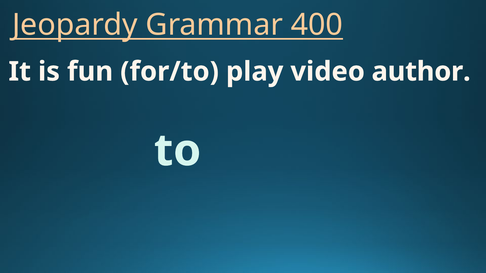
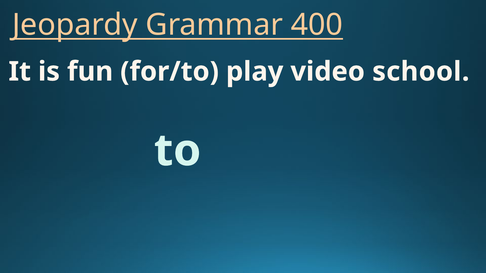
author: author -> school
